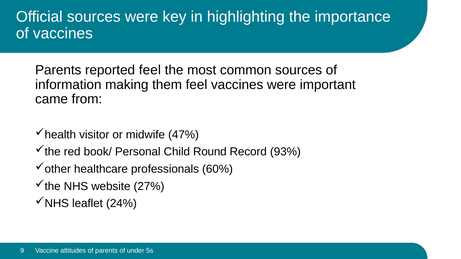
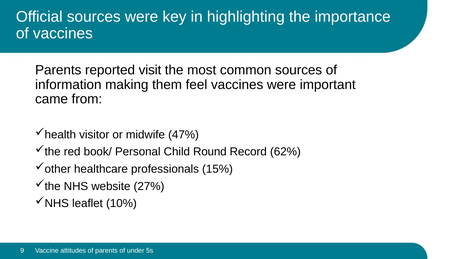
reported feel: feel -> visit
93%: 93% -> 62%
60%: 60% -> 15%
24%: 24% -> 10%
